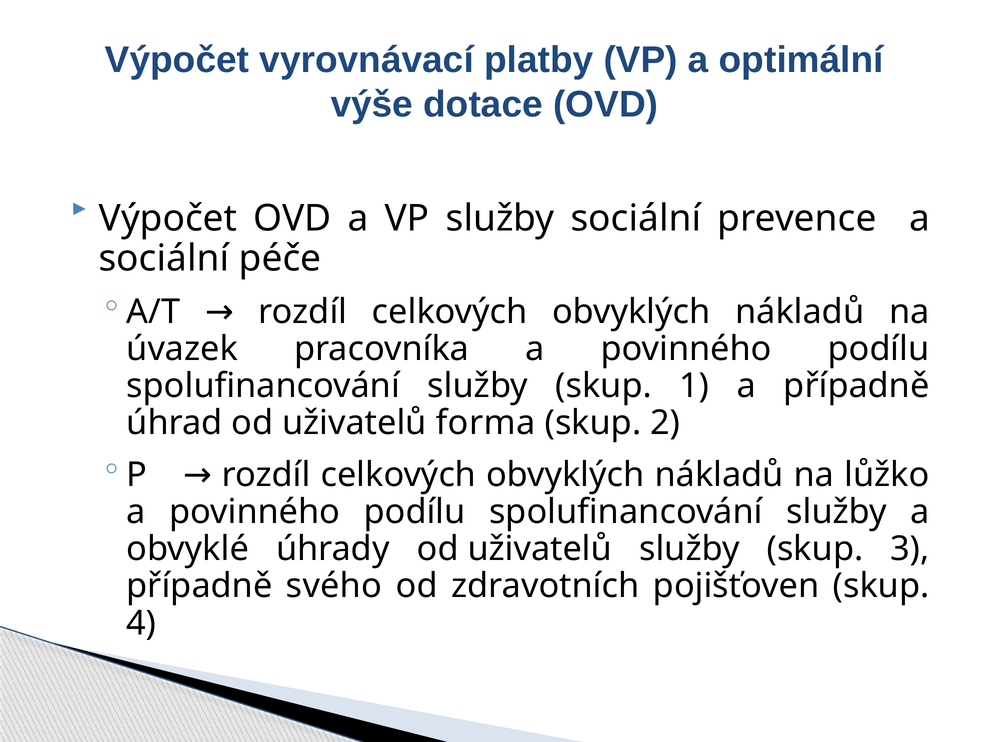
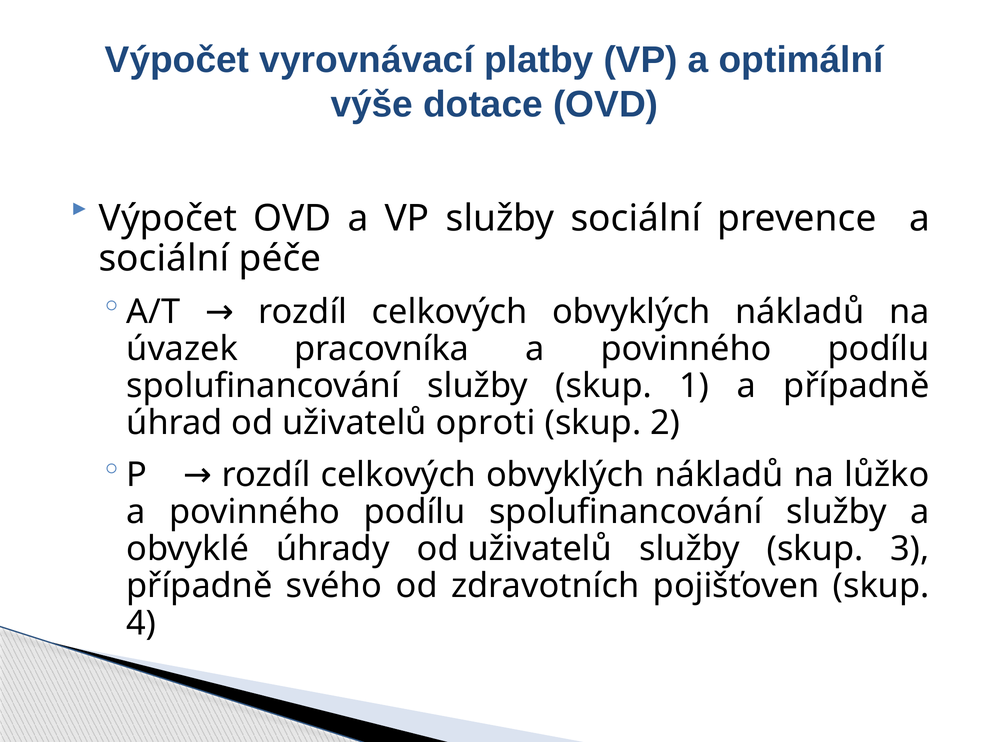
forma: forma -> oproti
